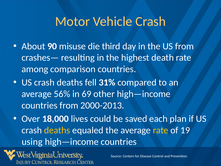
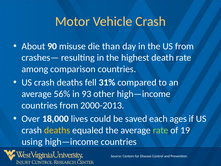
third: third -> than
69: 69 -> 93
plan: plan -> ages
rate at (161, 130) colour: yellow -> light green
